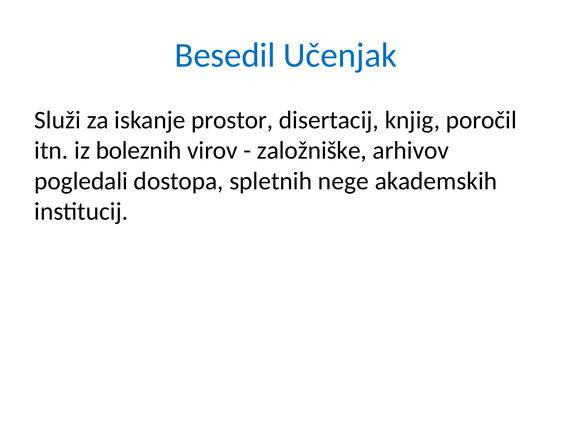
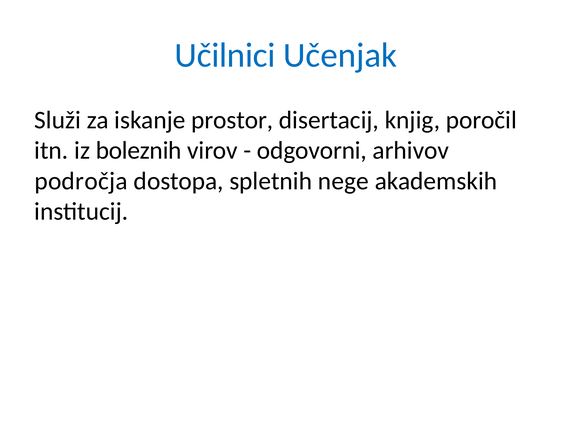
Besedil: Besedil -> Učilnici
založniške: založniške -> odgovorni
pogledali: pogledali -> področja
